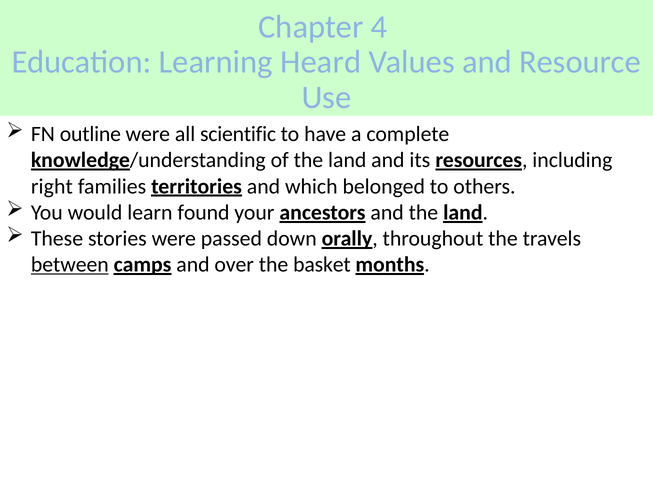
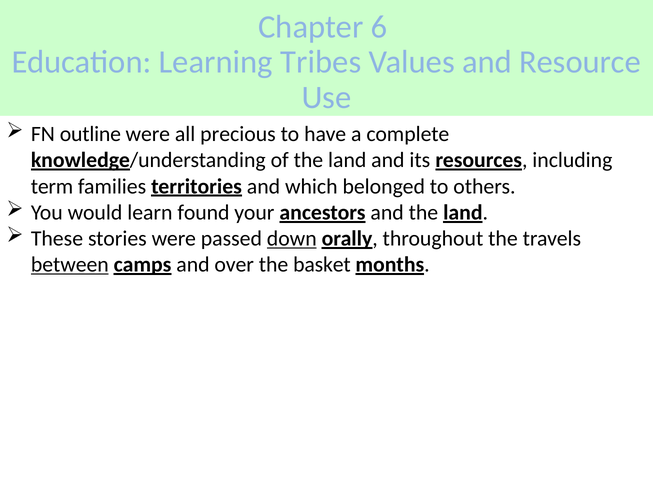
4: 4 -> 6
Heard: Heard -> Tribes
scientific: scientific -> precious
right: right -> term
down underline: none -> present
